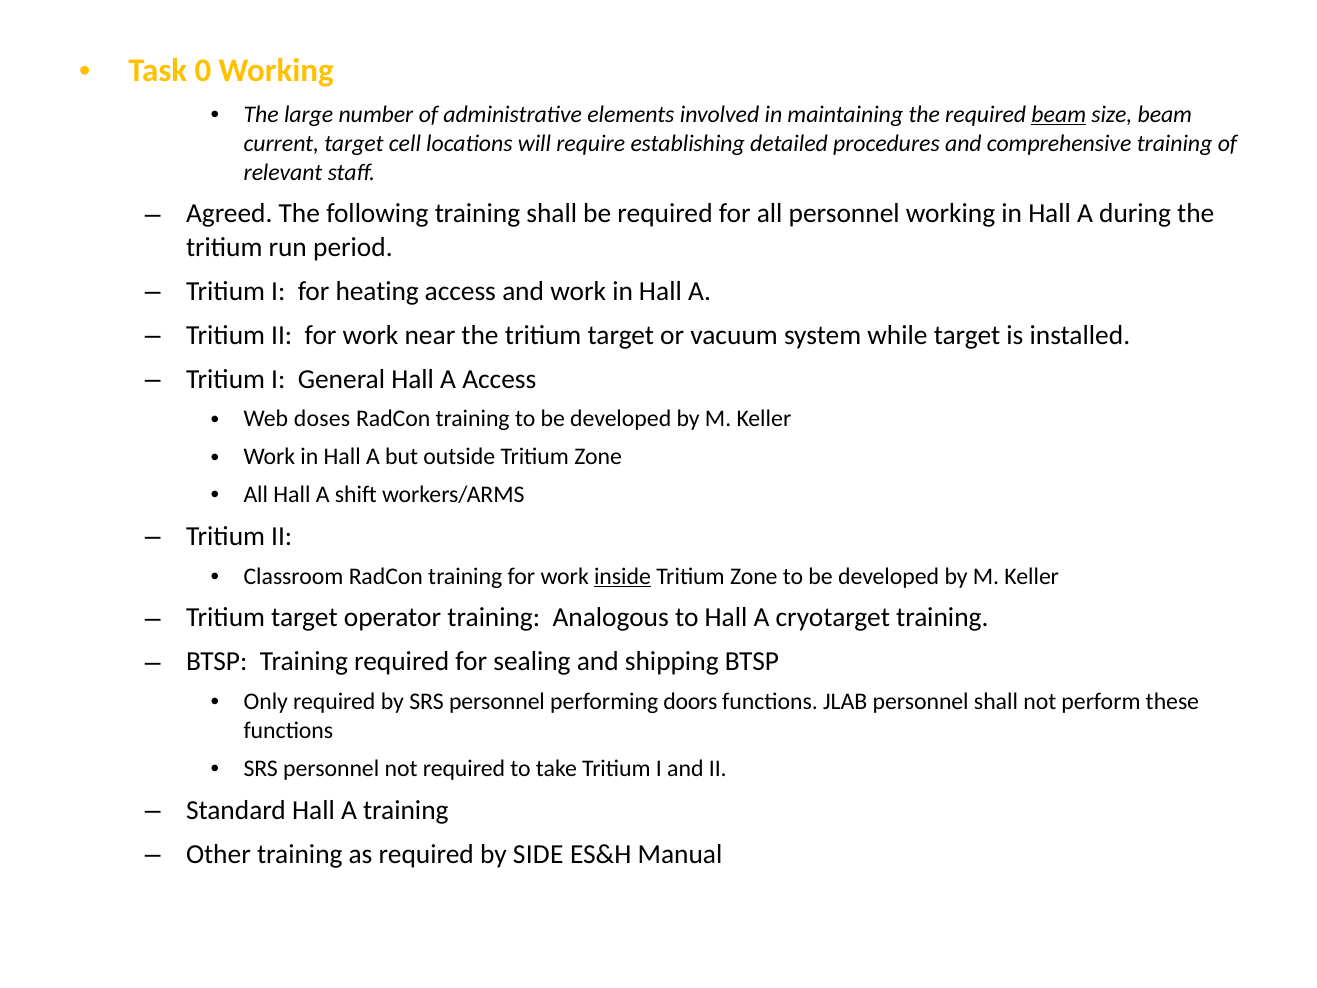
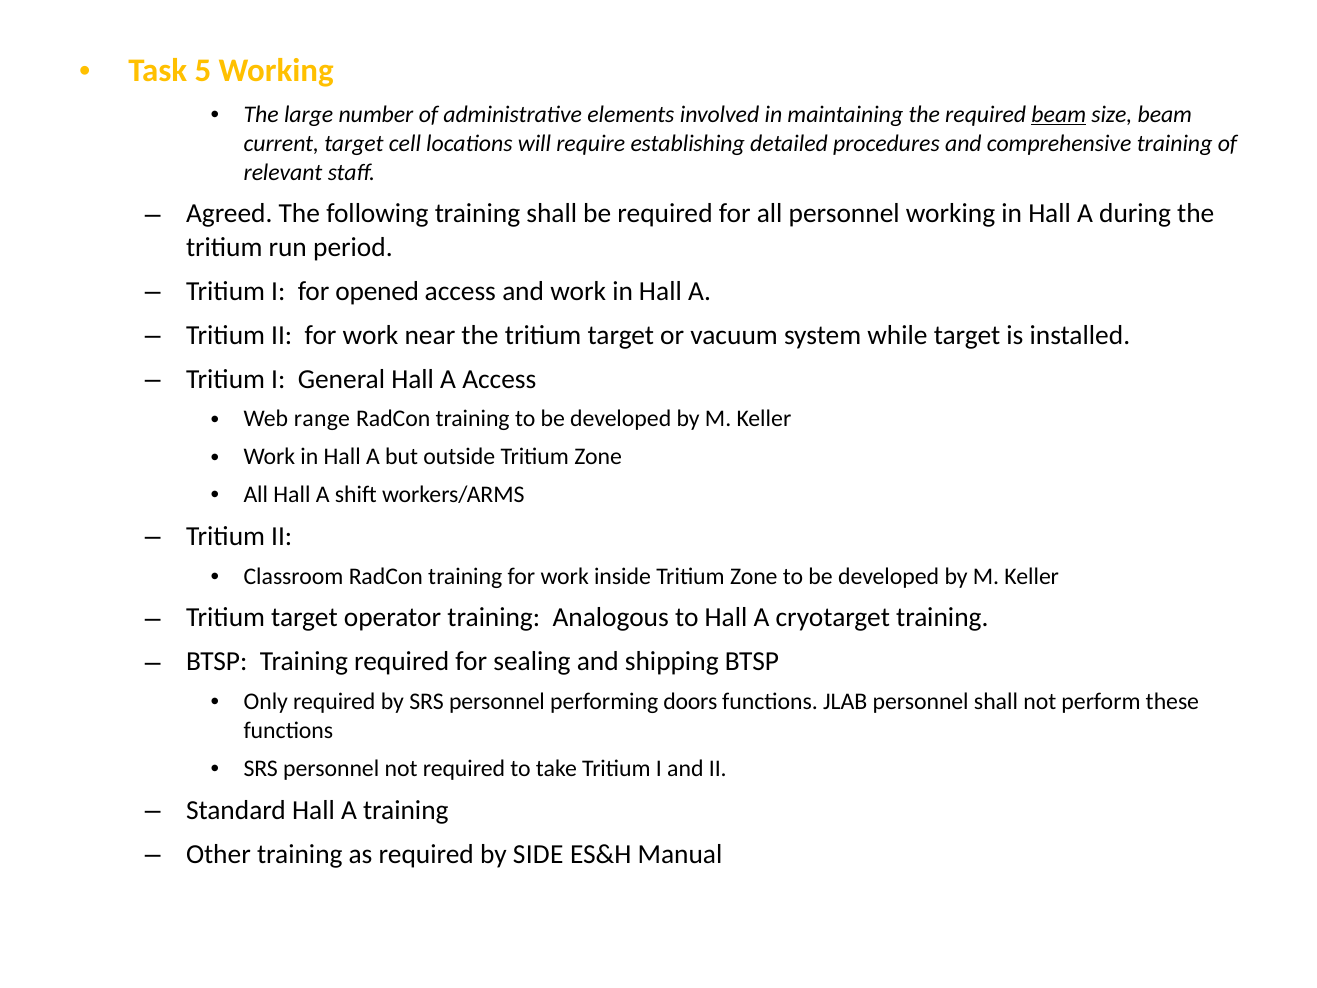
0: 0 -> 5
heating: heating -> opened
doses: doses -> range
inside underline: present -> none
